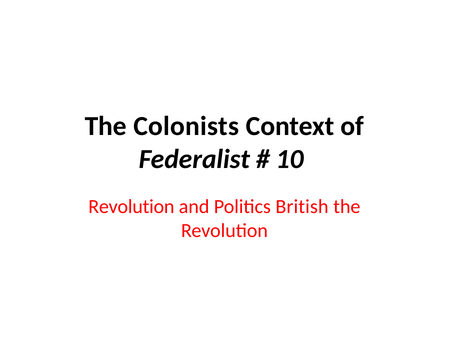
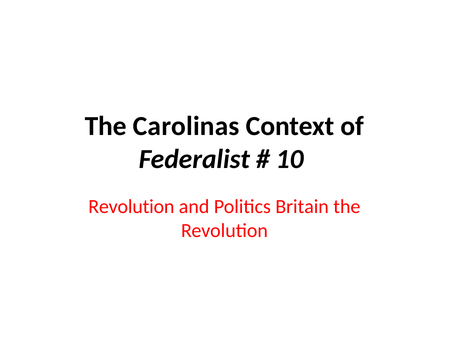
Colonists: Colonists -> Carolinas
British: British -> Britain
